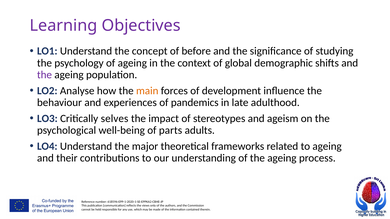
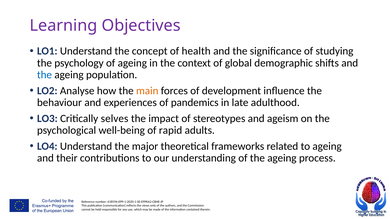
before: before -> health
the at (44, 75) colour: purple -> blue
parts: parts -> rapid
